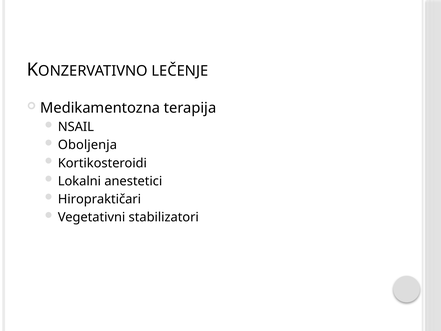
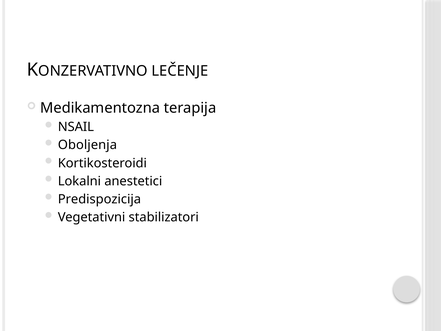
Hiropraktičari: Hiropraktičari -> Predispozicija
